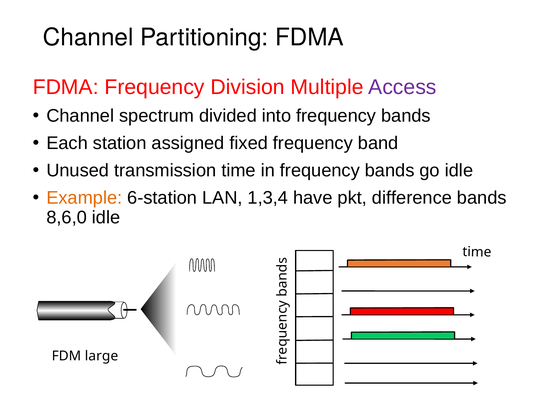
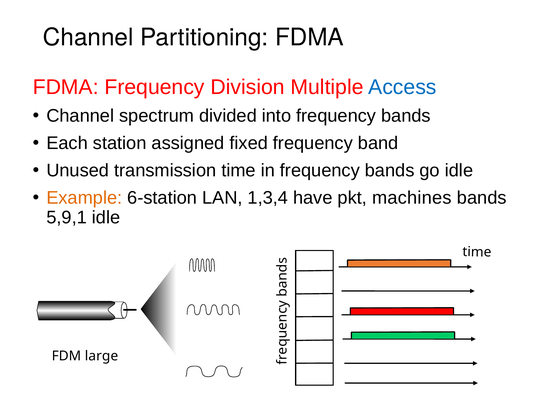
Access colour: purple -> blue
difference: difference -> machines
8,6,0: 8,6,0 -> 5,9,1
